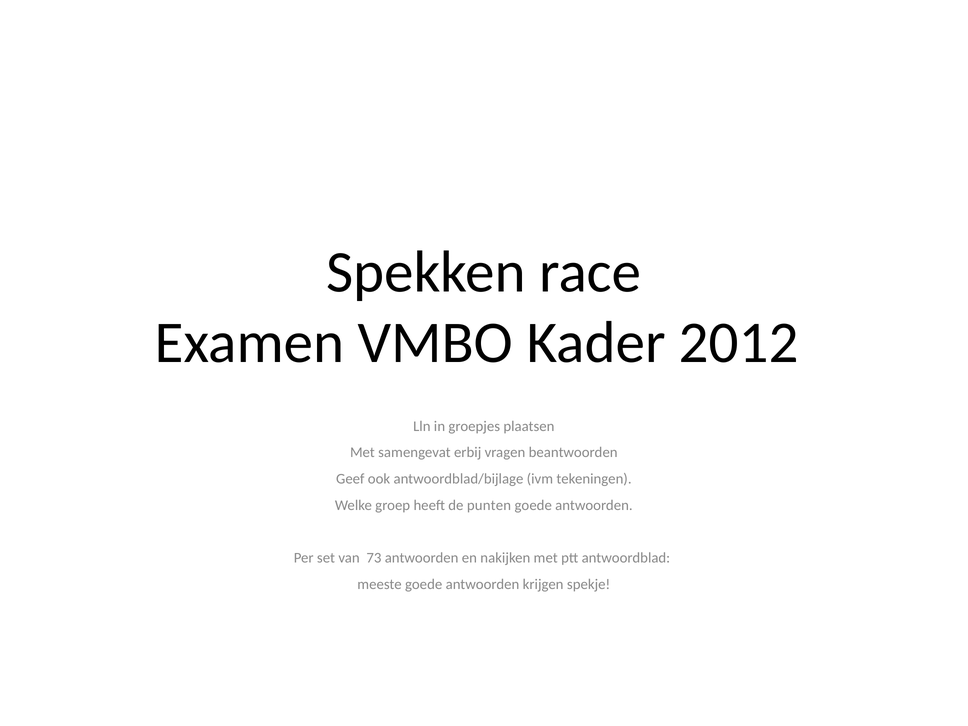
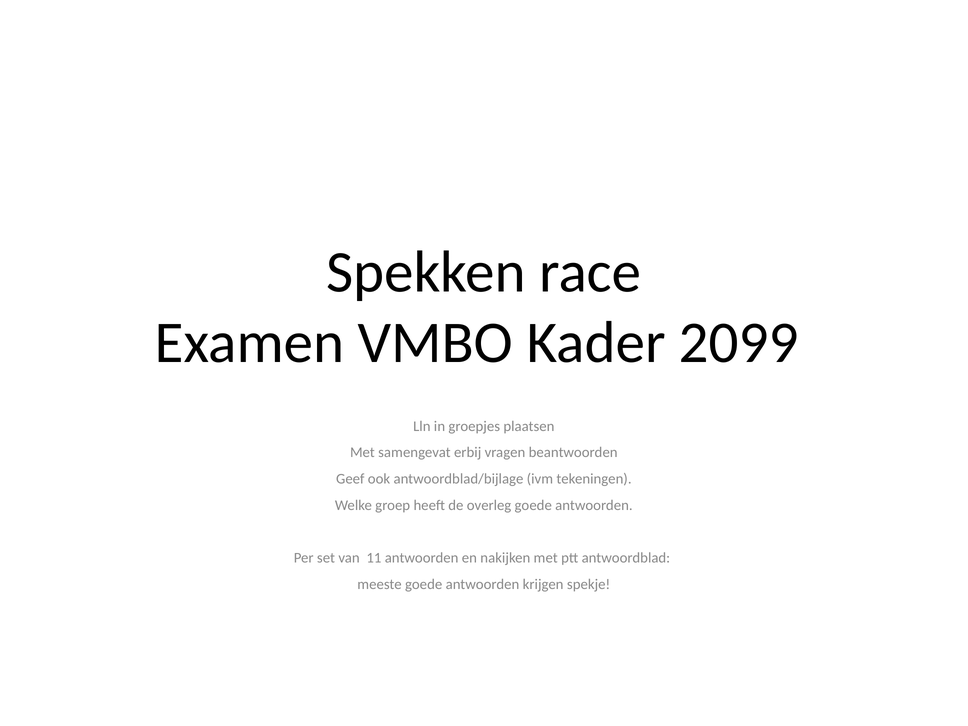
2012: 2012 -> 2099
punten: punten -> overleg
73: 73 -> 11
